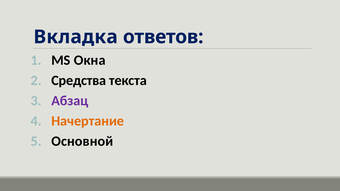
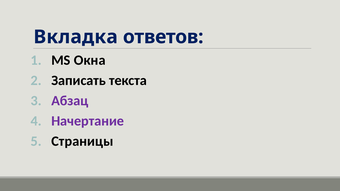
Средства: Средства -> Записать
Начертание colour: orange -> purple
Основной: Основной -> Страницы
